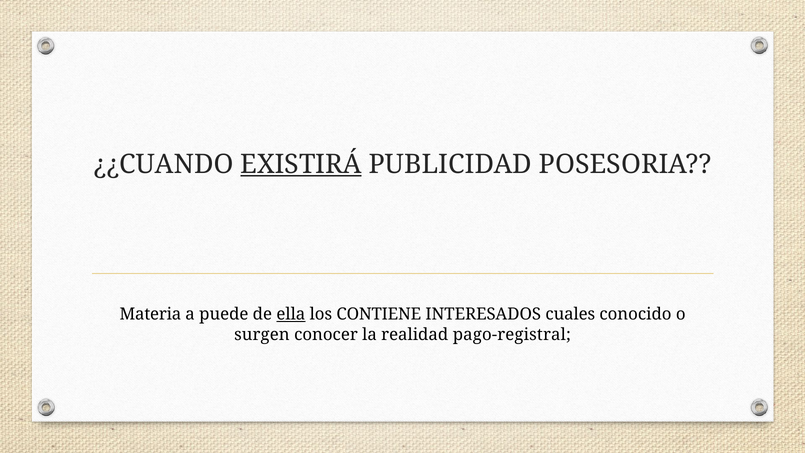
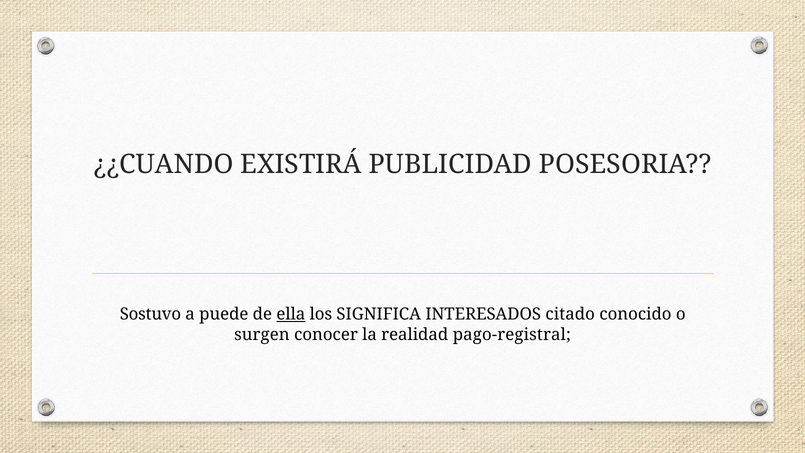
EXISTIRÁ underline: present -> none
Materia: Materia -> Sostuvo
CONTIENE: CONTIENE -> SIGNIFICA
cuales: cuales -> citado
